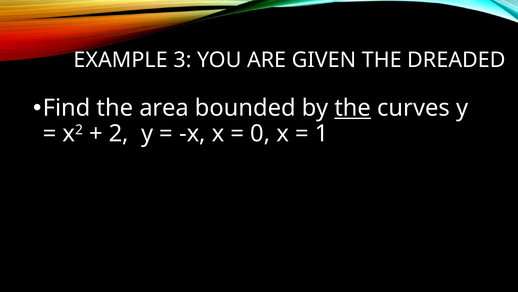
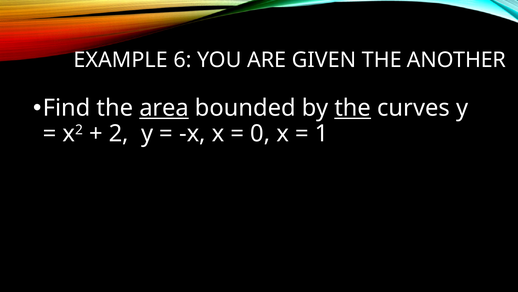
3: 3 -> 6
DREADED: DREADED -> ANOTHER
area underline: none -> present
